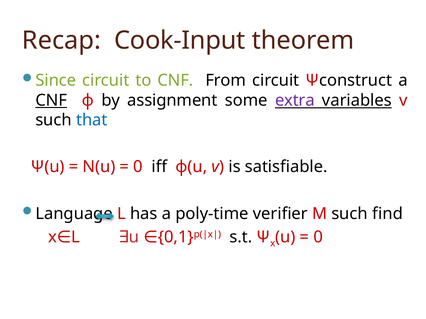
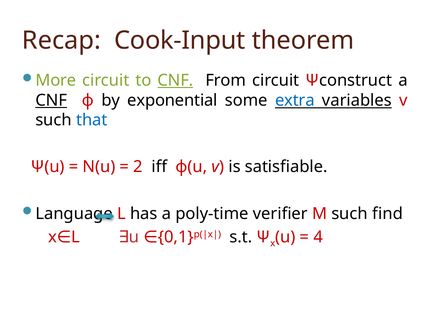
Since: Since -> More
CNF at (175, 81) underline: none -> present
assignment: assignment -> exponential
extra colour: purple -> blue
0 at (138, 167): 0 -> 2
0 at (318, 237): 0 -> 4
